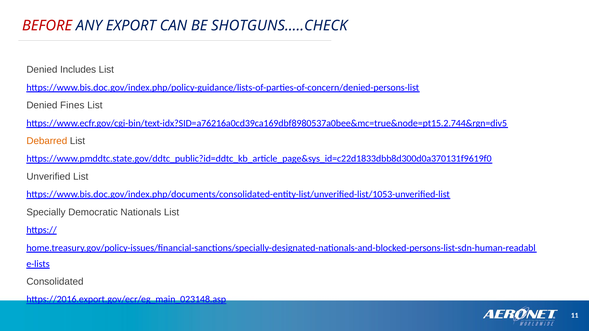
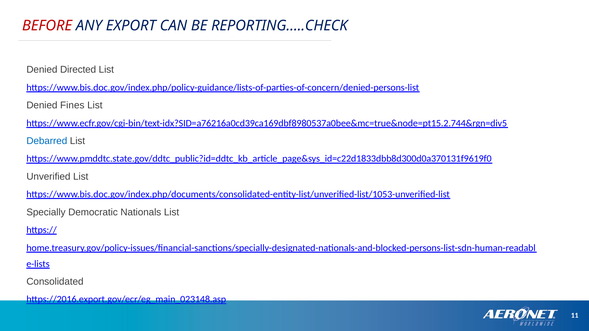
SHOTGUNS…..CHECK: SHOTGUNS…..CHECK -> REPORTING…..CHECK
Includes: Includes -> Directed
Debarred colour: orange -> blue
